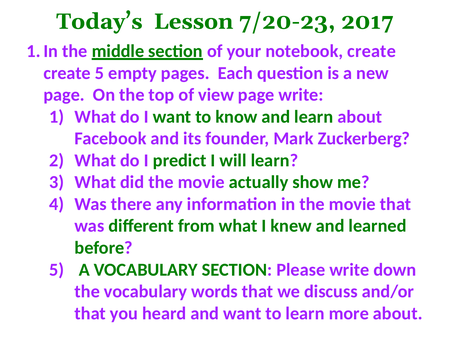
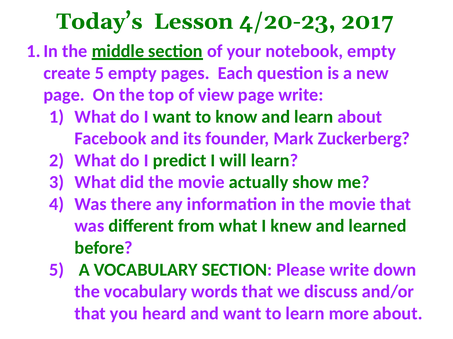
7/20-23: 7/20-23 -> 4/20-23
notebook create: create -> empty
